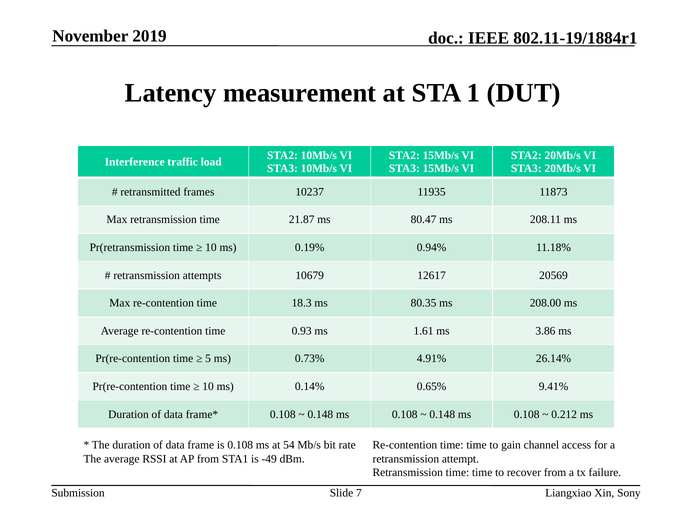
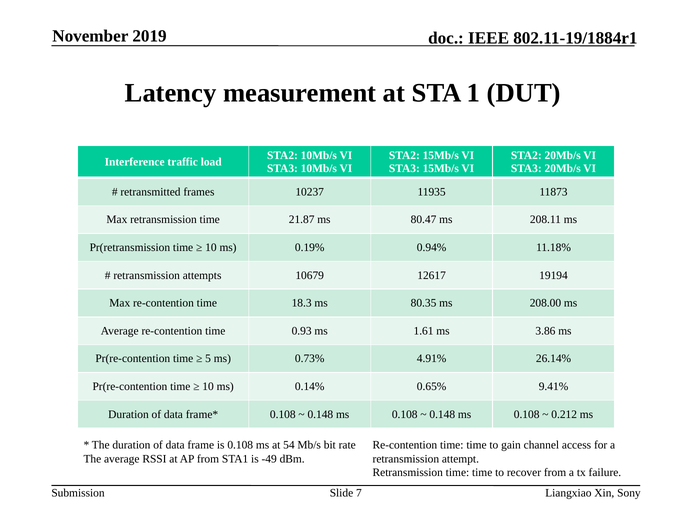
20569: 20569 -> 19194
